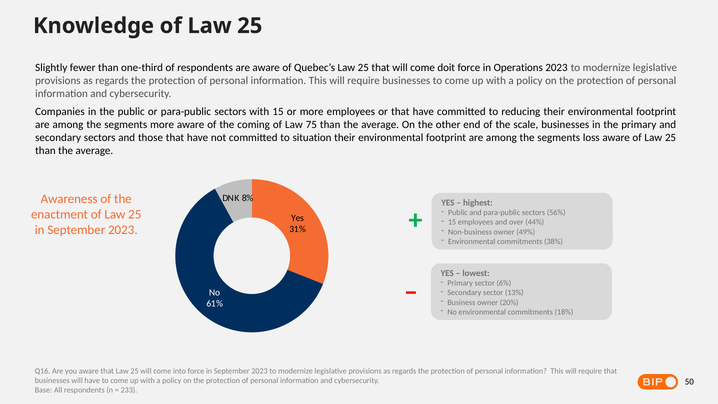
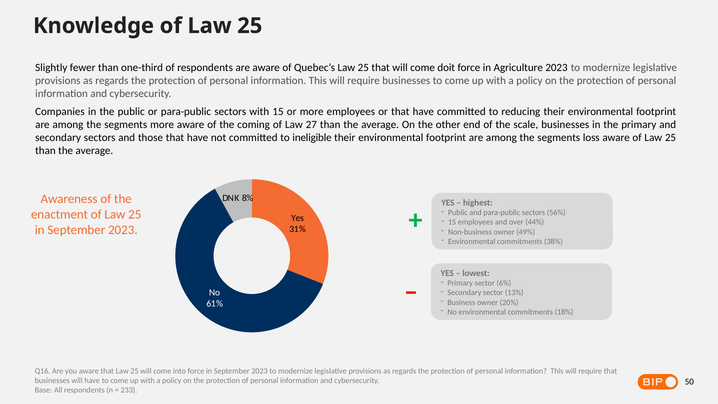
Operations: Operations -> Agriculture
75: 75 -> 27
situation: situation -> ineligible
